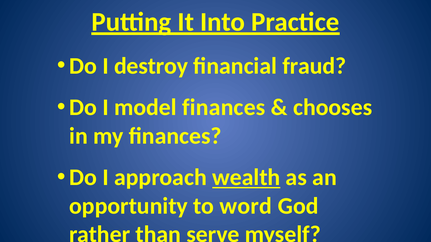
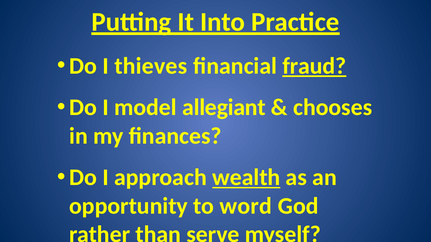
destroy: destroy -> thieves
fraud underline: none -> present
model finances: finances -> allegiant
